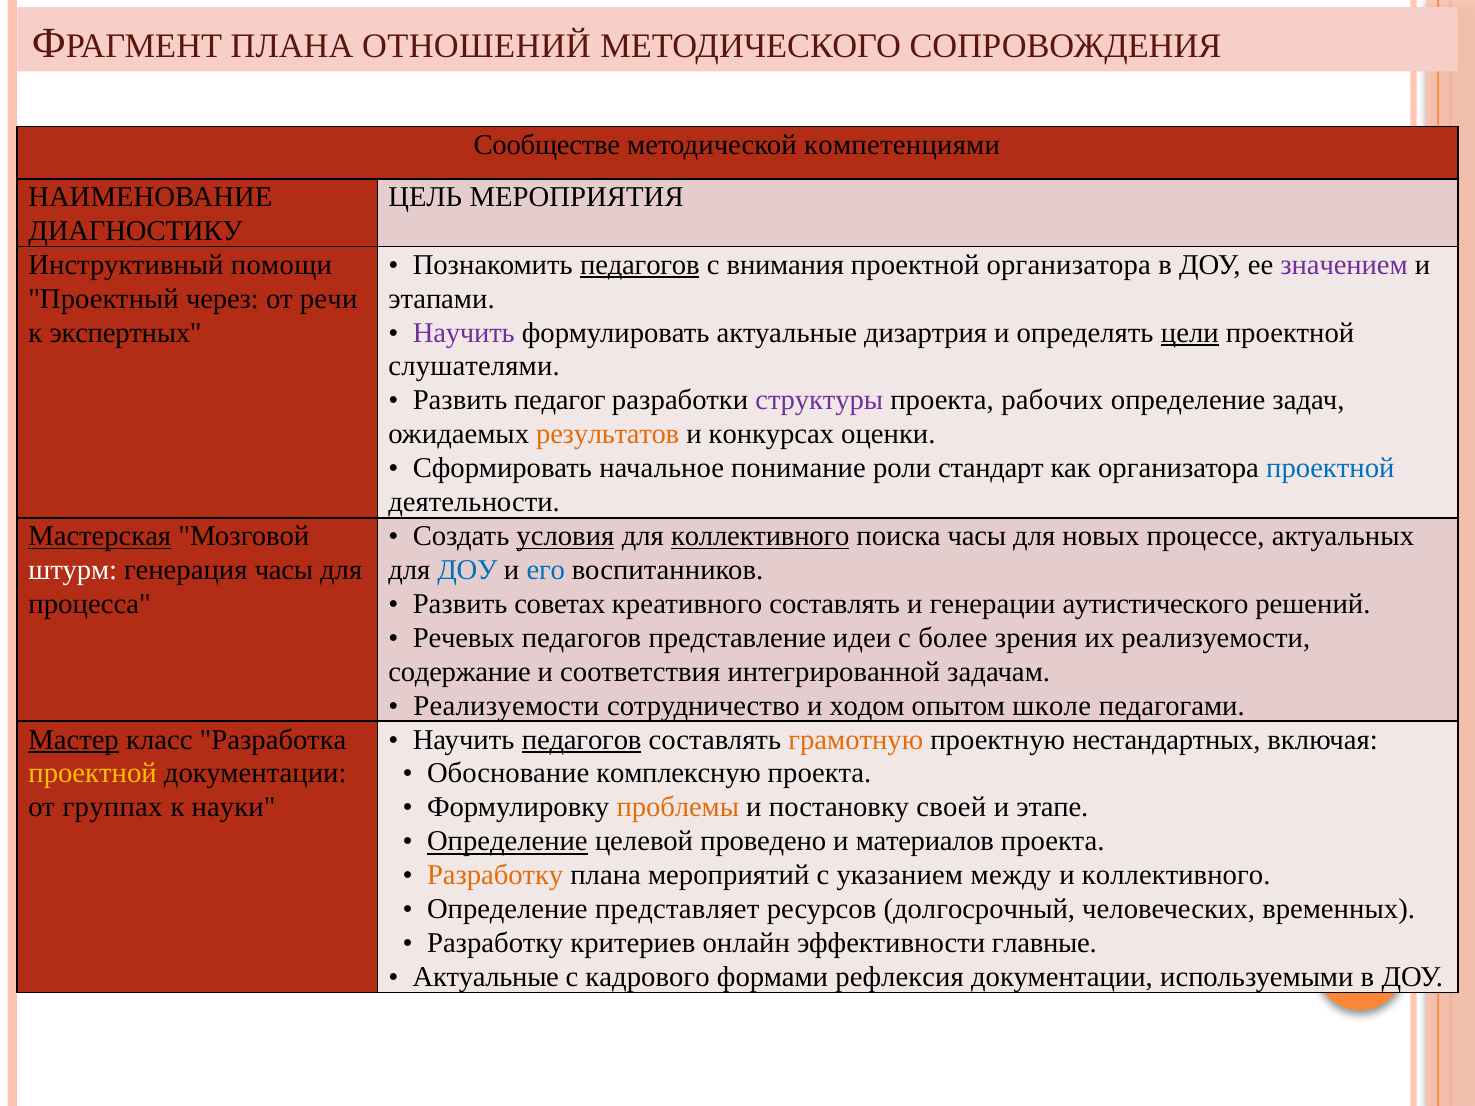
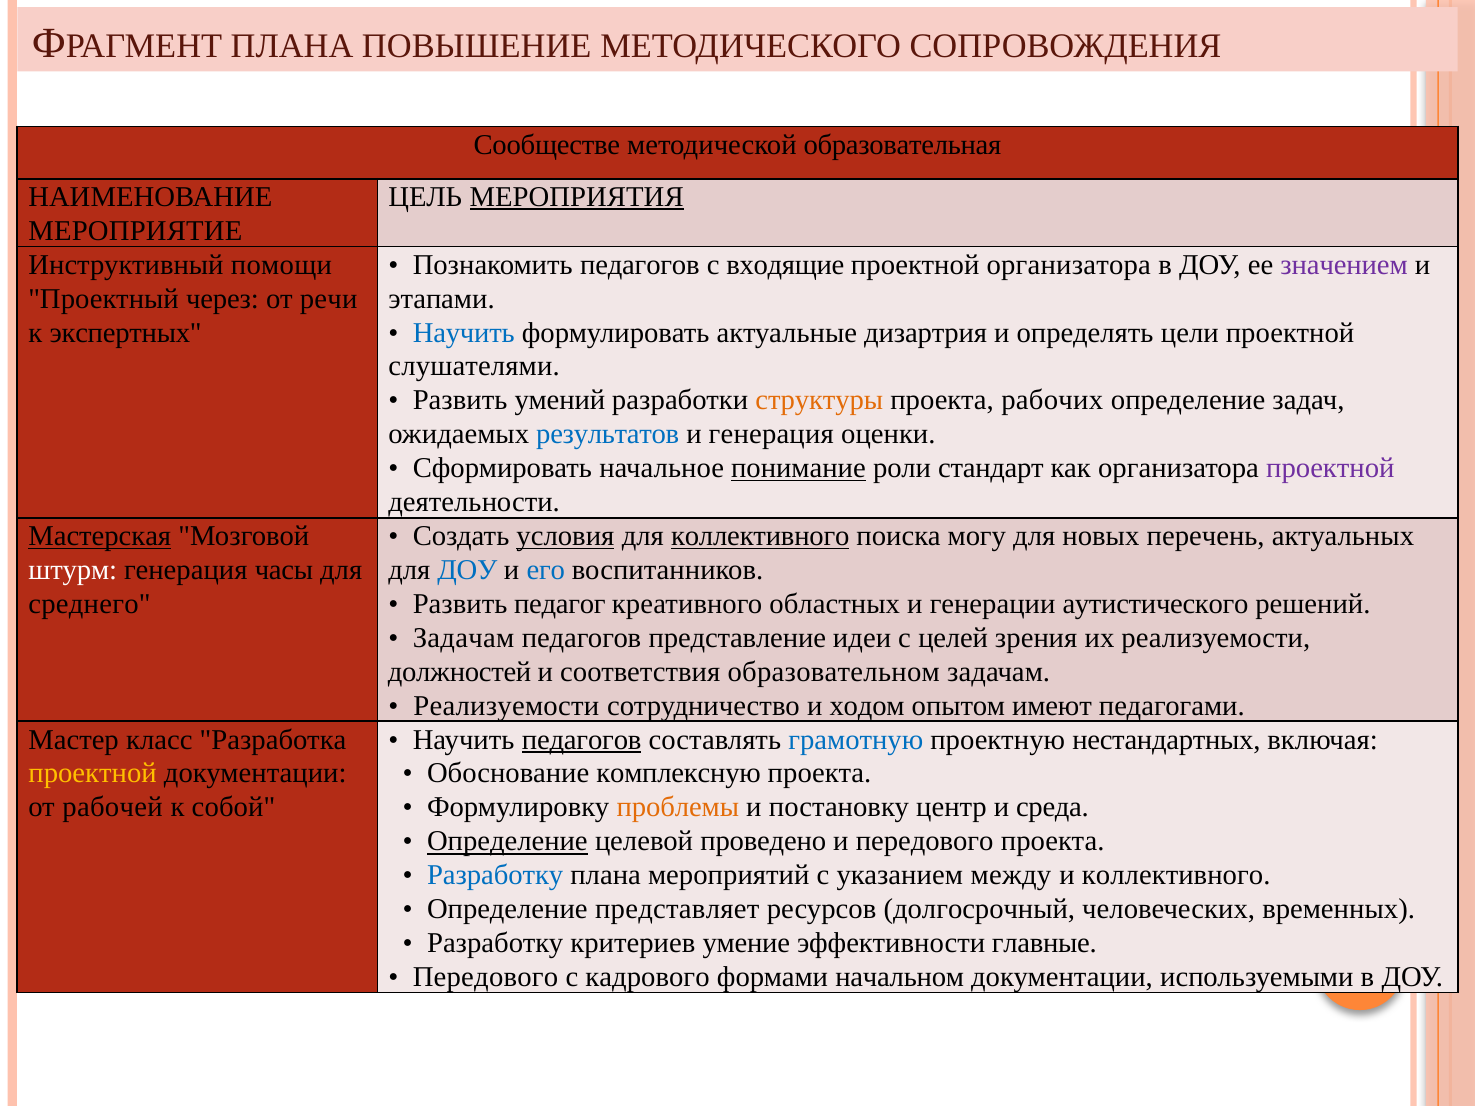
ОТНОШЕНИЙ: ОТНОШЕНИЙ -> ПОВЫШЕНИЕ
компетенциями: компетенциями -> образовательная
МЕРОПРИЯТИЯ underline: none -> present
ДИАГНОСТИКУ: ДИАГНОСТИКУ -> МЕРОПРИЯТИЕ
педагогов at (640, 265) underline: present -> none
внимания: внимания -> входящие
Научить at (464, 333) colour: purple -> blue
цели underline: present -> none
педагог: педагог -> умений
структуры colour: purple -> orange
результатов colour: orange -> blue
и конкурсах: конкурсах -> генерация
понимание underline: none -> present
проектной at (1330, 468) colour: blue -> purple
поиска часы: часы -> могу
процессе: процессе -> перечень
процесса: процесса -> среднего
советах: советах -> педагог
креативного составлять: составлять -> областных
Речевых at (464, 638): Речевых -> Задачам
более: более -> целей
содержание: содержание -> должностей
интегрированной: интегрированной -> образовательном
школе: школе -> имеют
Мастер underline: present -> none
грамотную colour: orange -> blue
группах: группах -> рабочей
науки: науки -> собой
своей: своей -> центр
этапе: этапе -> среда
и материалов: материалов -> передового
Разработку at (495, 875) colour: orange -> blue
онлайн: онлайн -> умение
Актуальные at (486, 977): Актуальные -> Передового
рефлексия: рефлексия -> начальном
